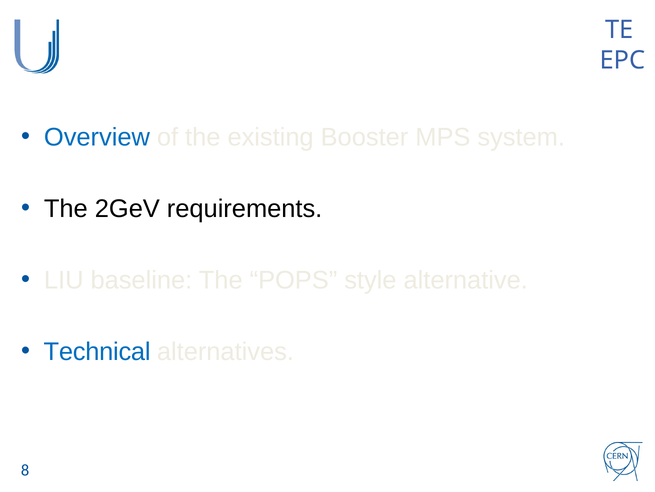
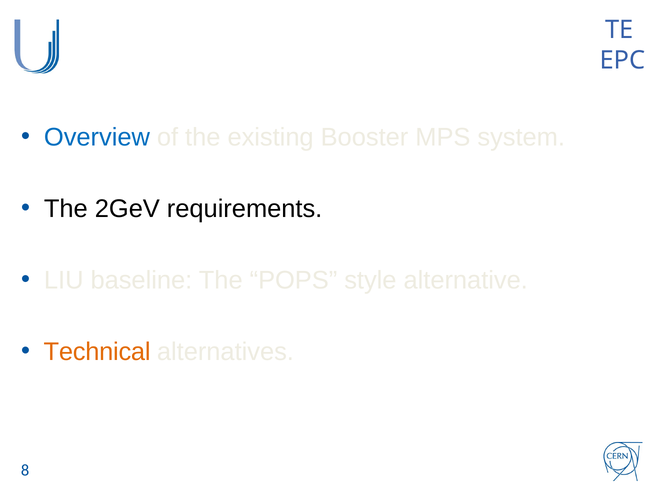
Technical colour: blue -> orange
